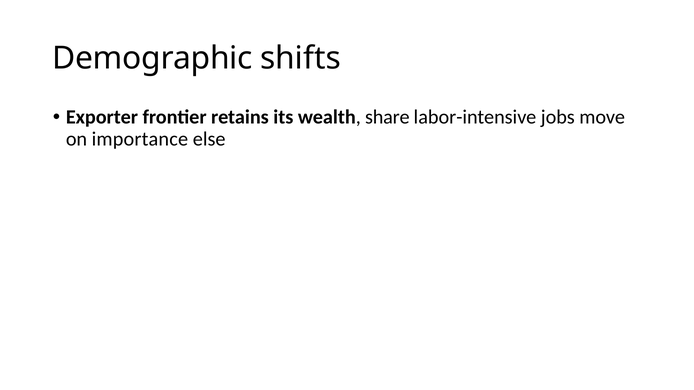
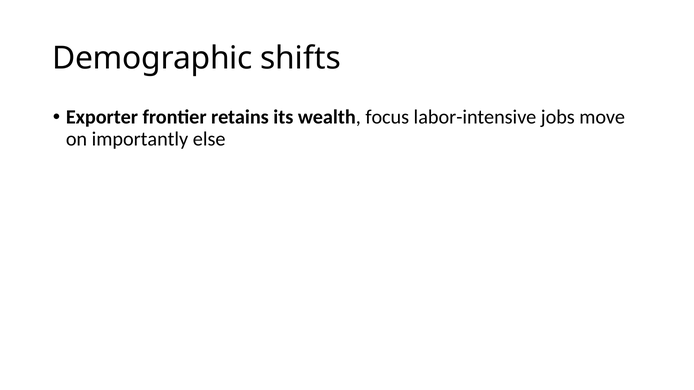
share: share -> focus
importance: importance -> importantly
